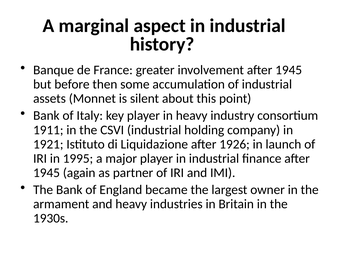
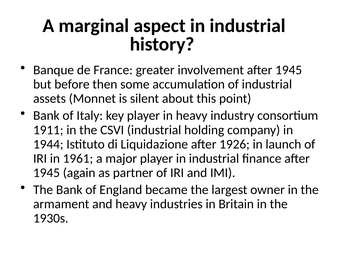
1921: 1921 -> 1944
1995: 1995 -> 1961
